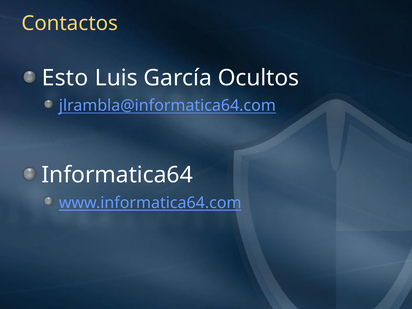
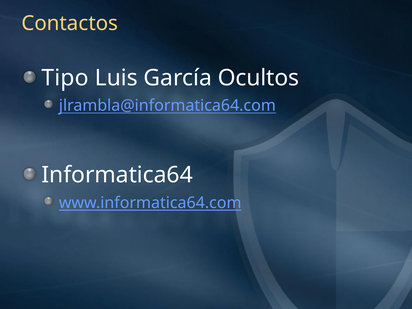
Esto: Esto -> Tipo
